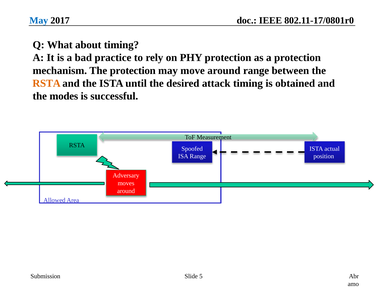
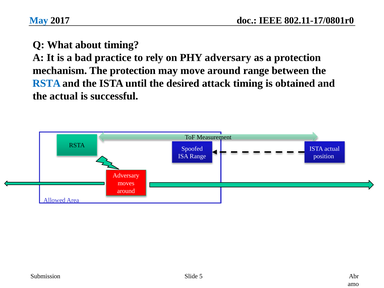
PHY protection: protection -> adversary
RSTA at (47, 83) colour: orange -> blue
the modes: modes -> actual
